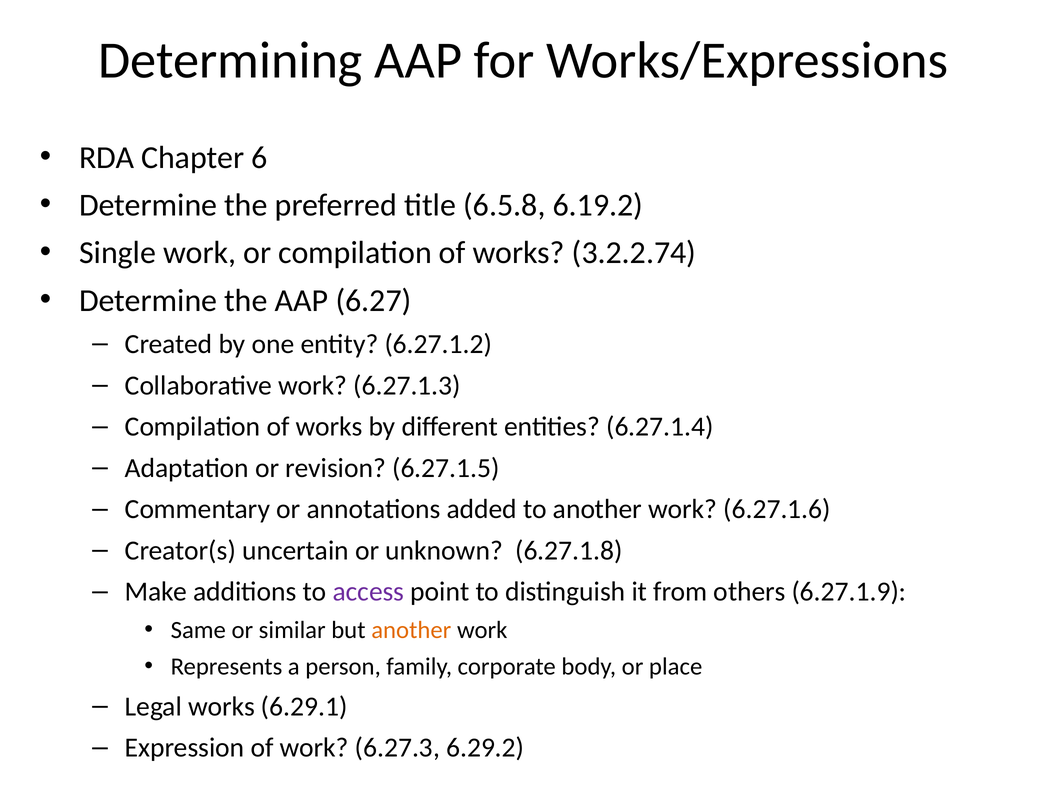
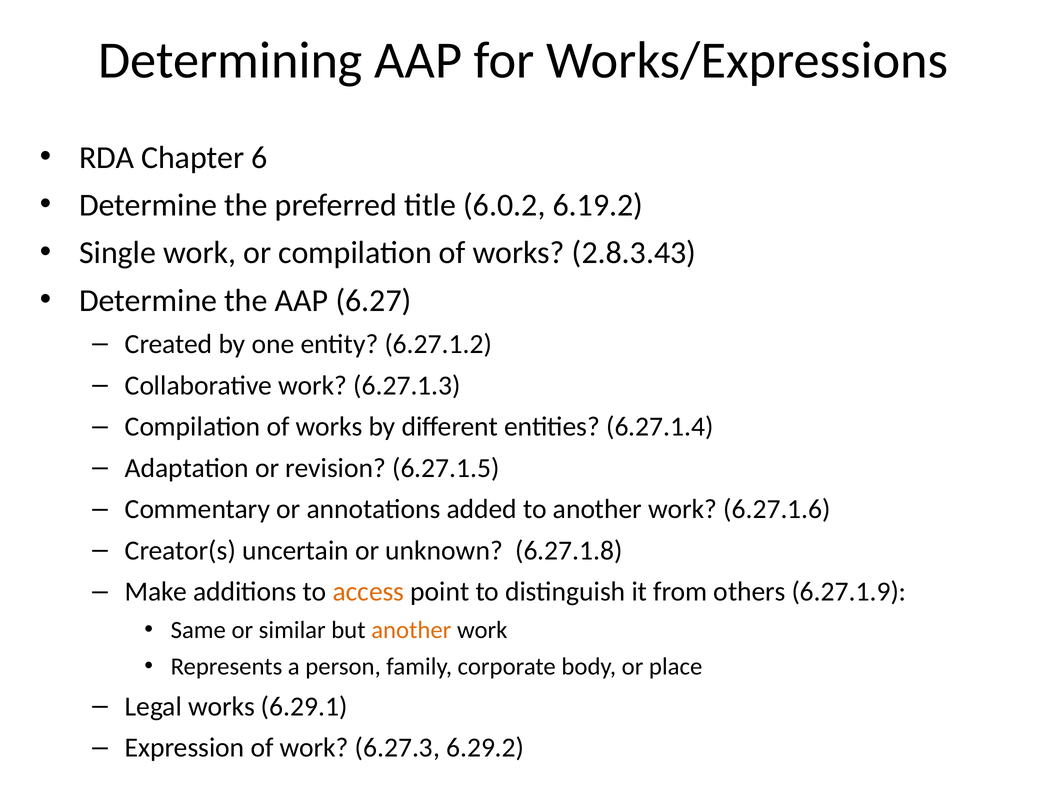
6.5.8: 6.5.8 -> 6.0.2
3.2.2.74: 3.2.2.74 -> 2.8.3.43
access colour: purple -> orange
